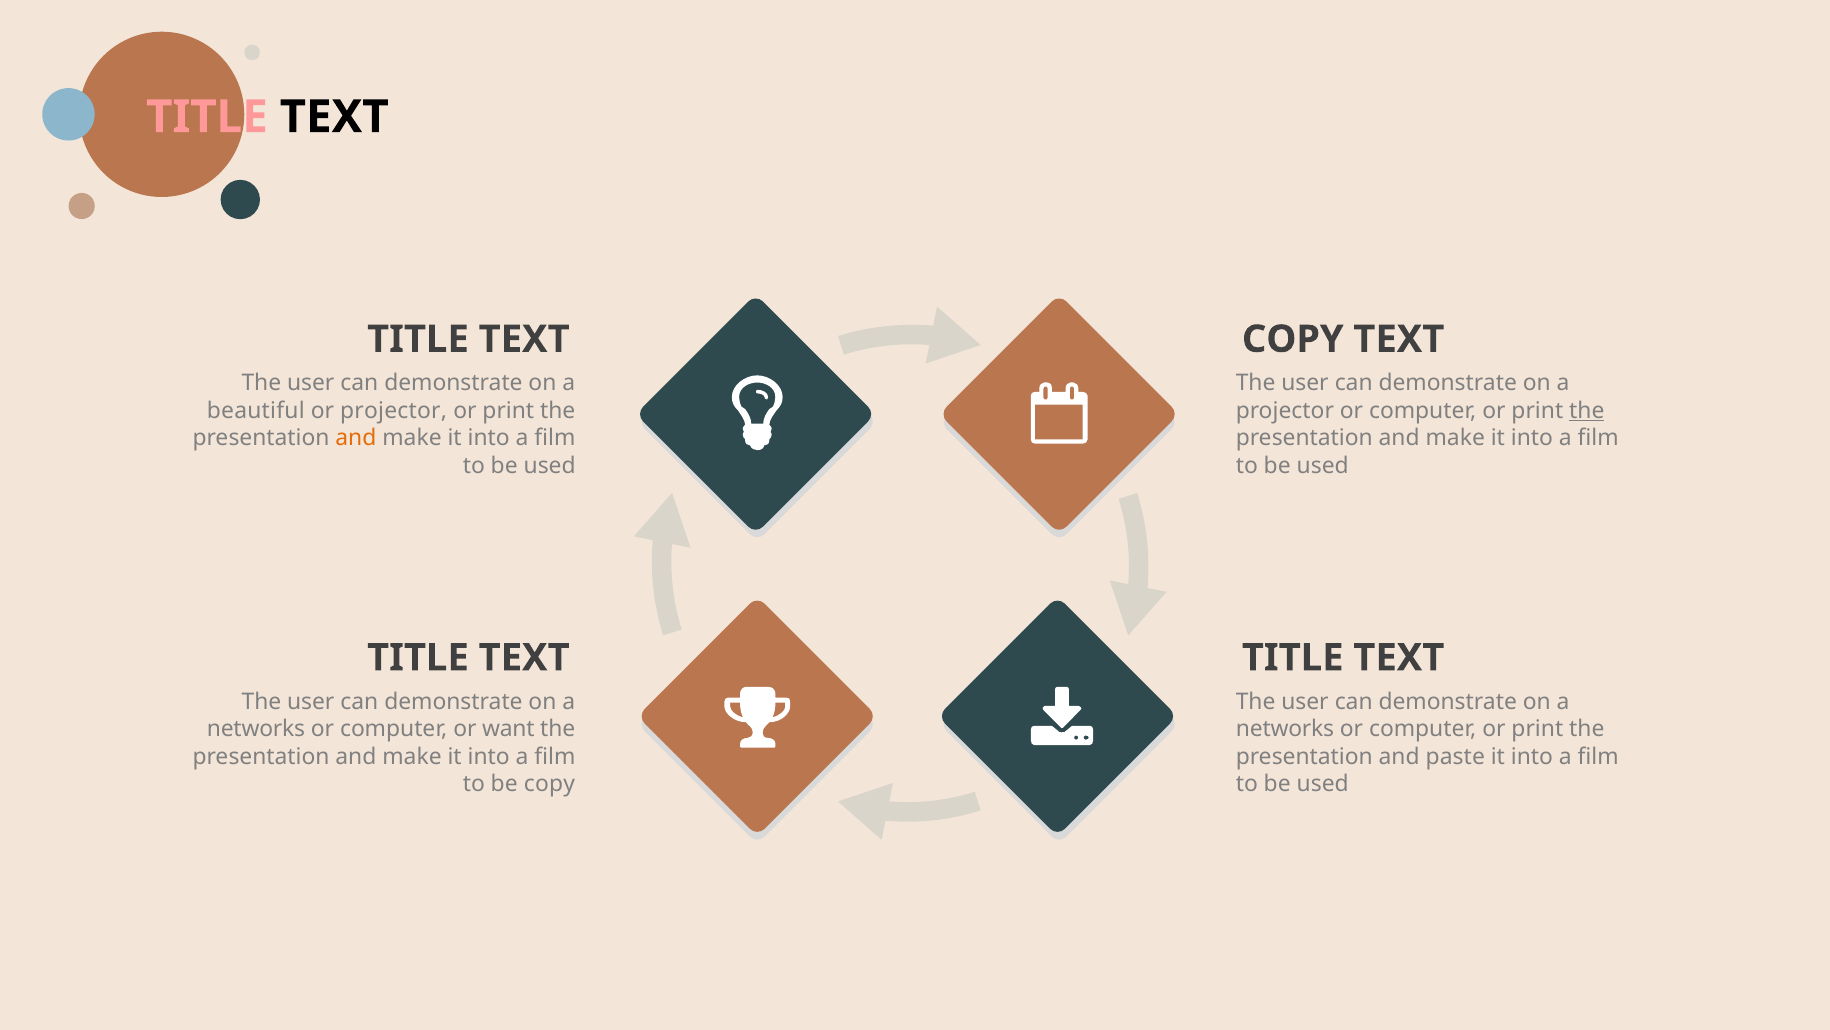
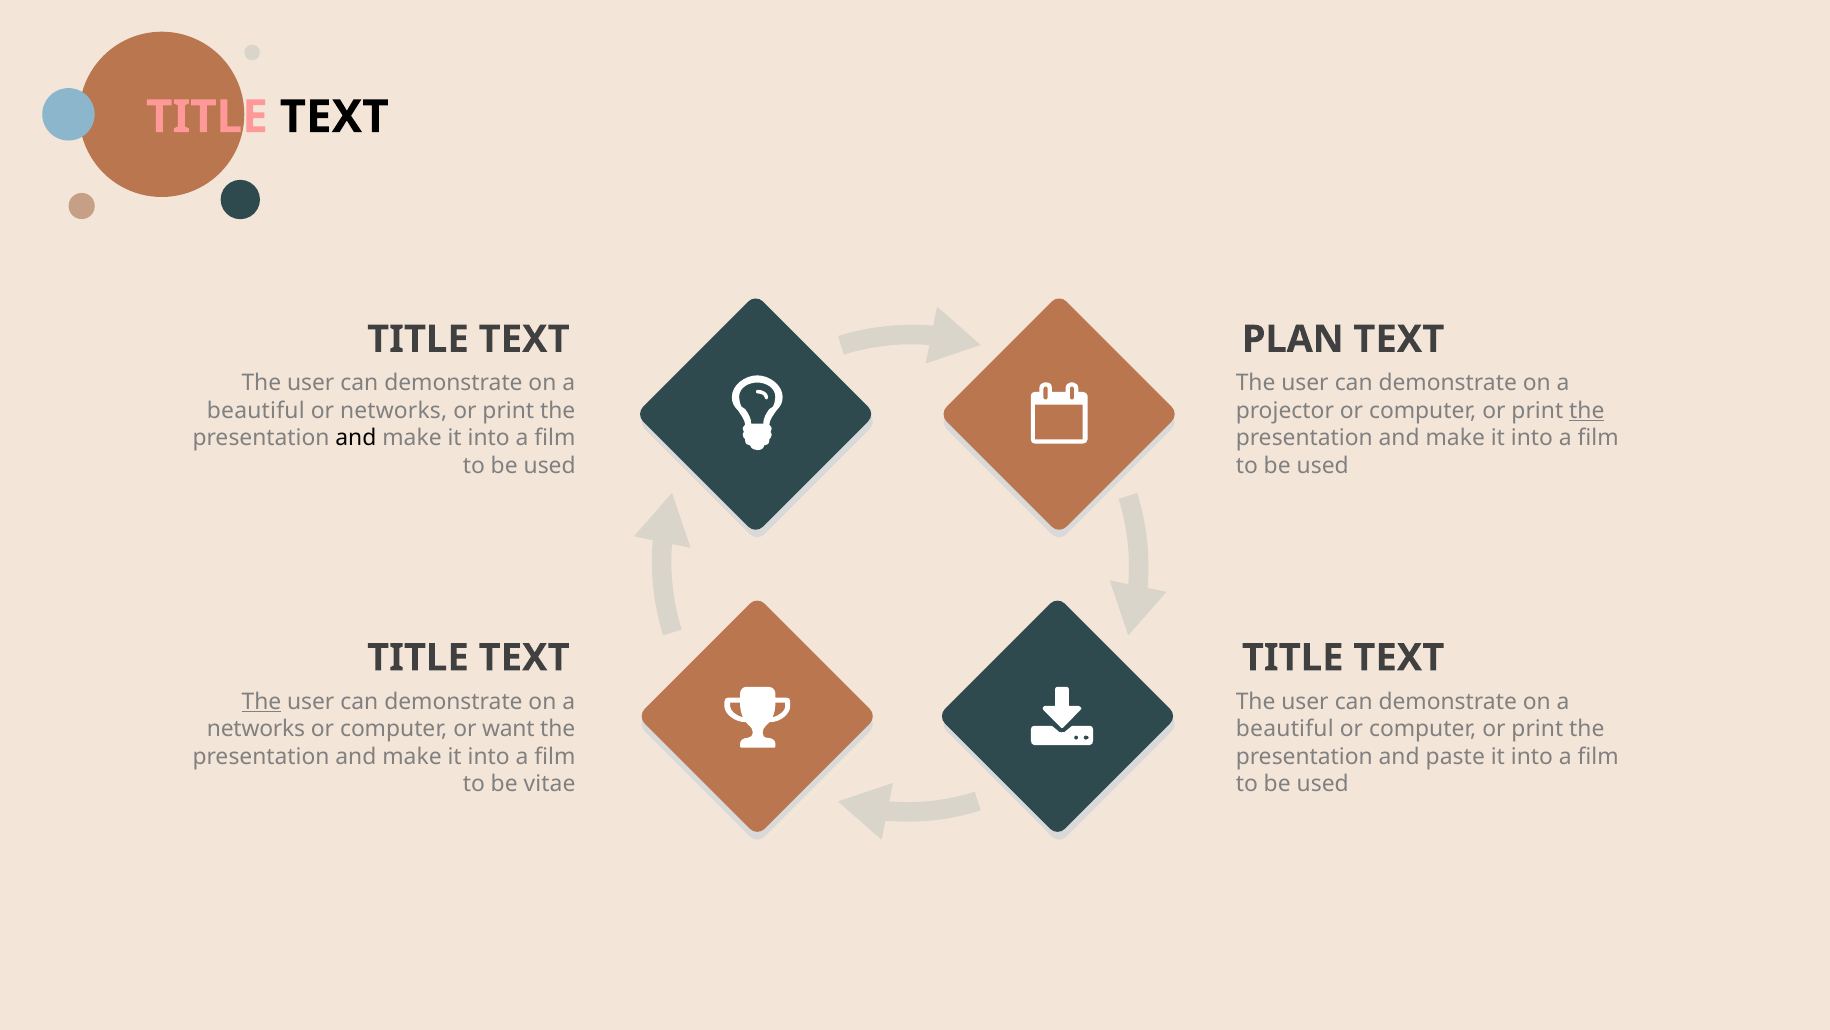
COPY at (1293, 339): COPY -> PLAN
or projector: projector -> networks
and at (356, 438) colour: orange -> black
The at (261, 701) underline: none -> present
networks at (1285, 729): networks -> beautiful
be copy: copy -> vitae
